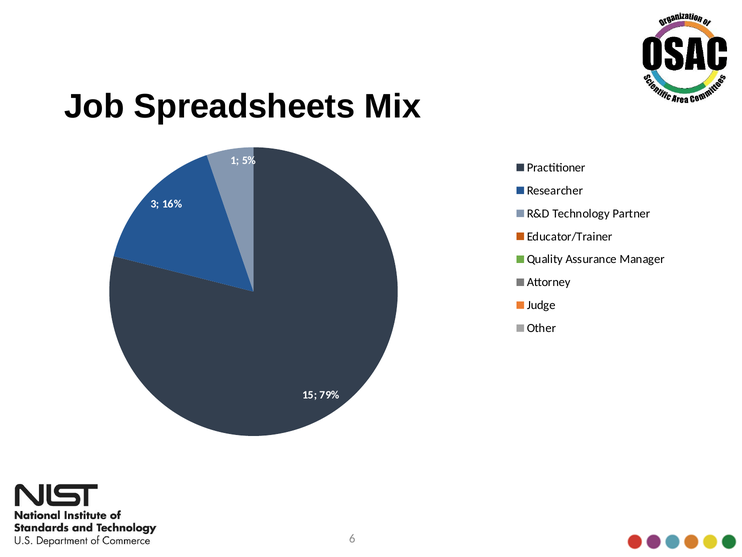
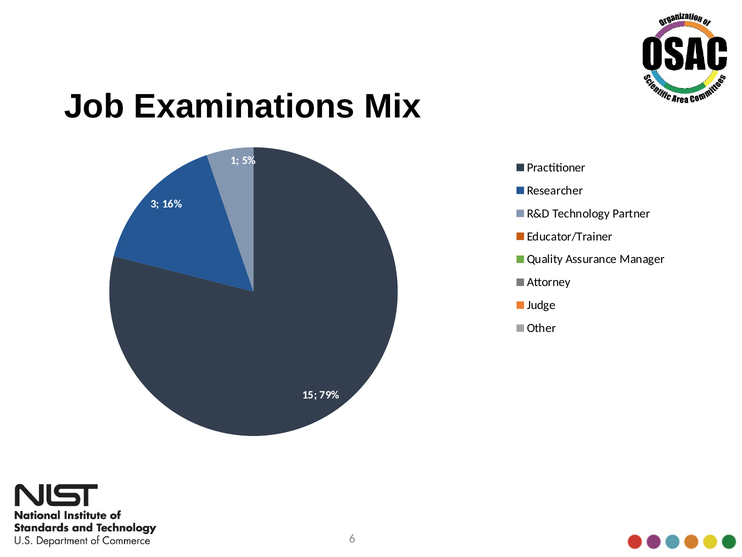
Spreadsheets: Spreadsheets -> Examinations
